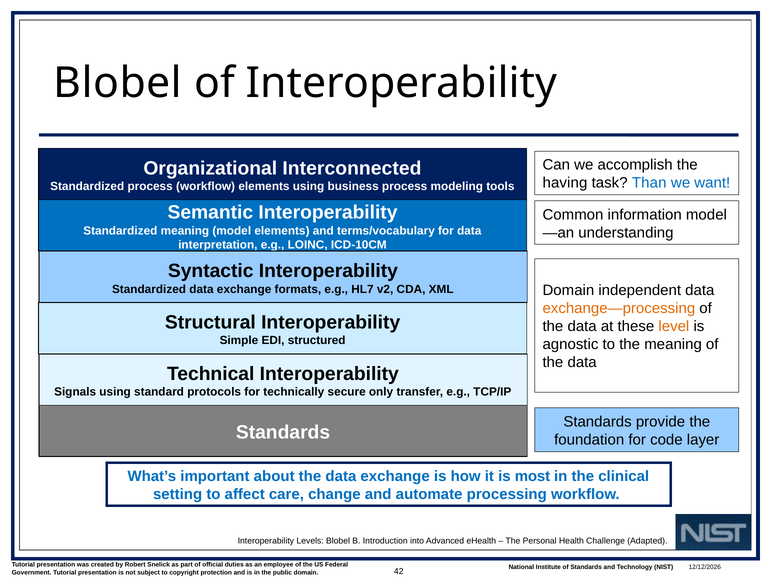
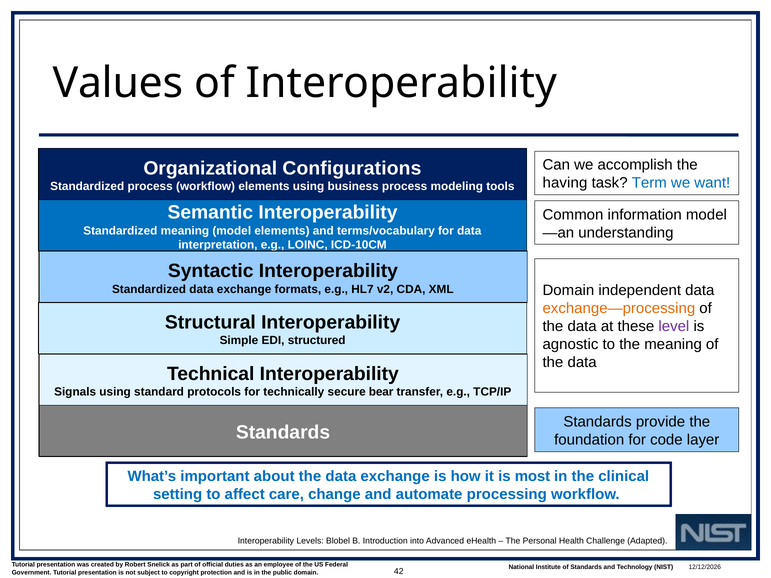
Blobel at (118, 83): Blobel -> Values
Interconnected: Interconnected -> Configurations
Than: Than -> Term
level colour: orange -> purple
only: only -> bear
